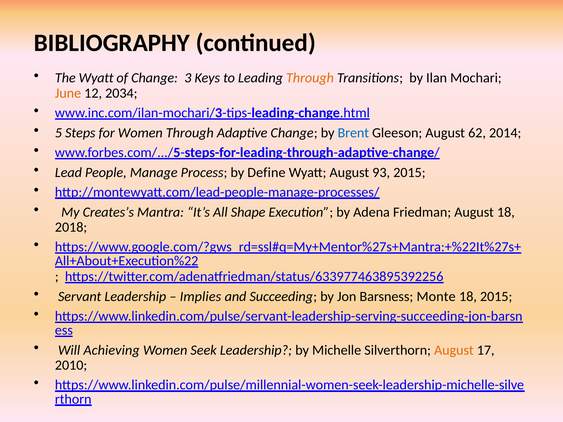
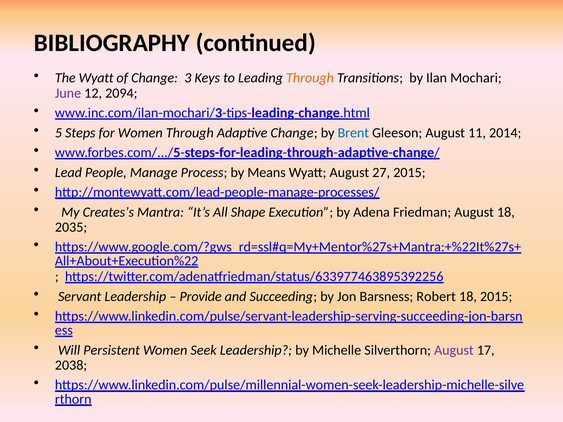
June colour: orange -> purple
2034: 2034 -> 2094
62: 62 -> 11
Define: Define -> Means
93: 93 -> 27
2018: 2018 -> 2035
Implies: Implies -> Provide
Monte: Monte -> Robert
Achieving: Achieving -> Persistent
August at (454, 350) colour: orange -> purple
2010: 2010 -> 2038
